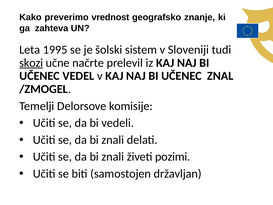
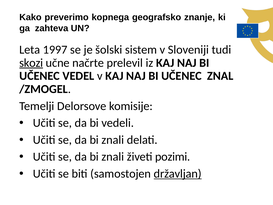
vrednost: vrednost -> kopnega
1995: 1995 -> 1997
državljan underline: none -> present
